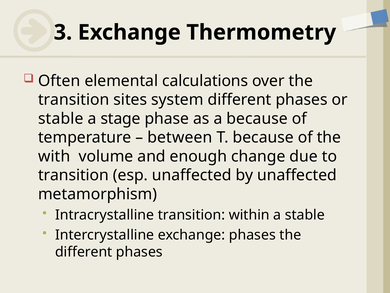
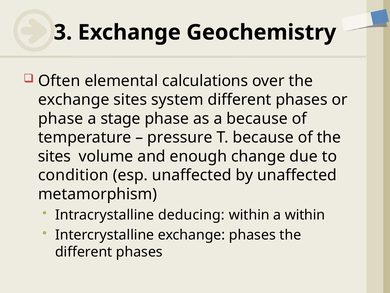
Thermometry: Thermometry -> Geochemistry
transition at (74, 100): transition -> exchange
stable at (61, 118): stable -> phase
between: between -> pressure
with at (54, 156): with -> sites
transition at (73, 175): transition -> condition
Intracrystalline transition: transition -> deducing
a stable: stable -> within
